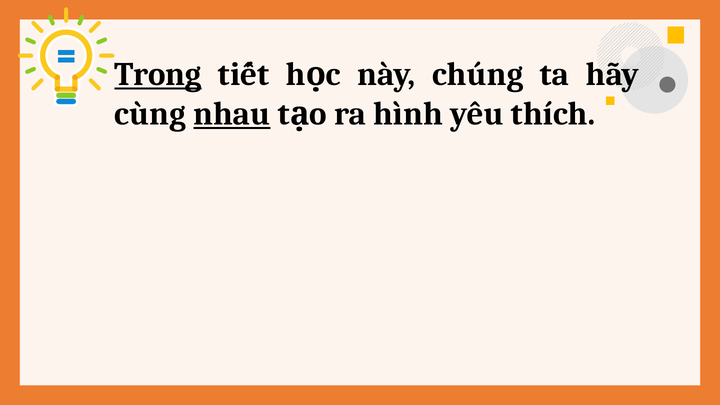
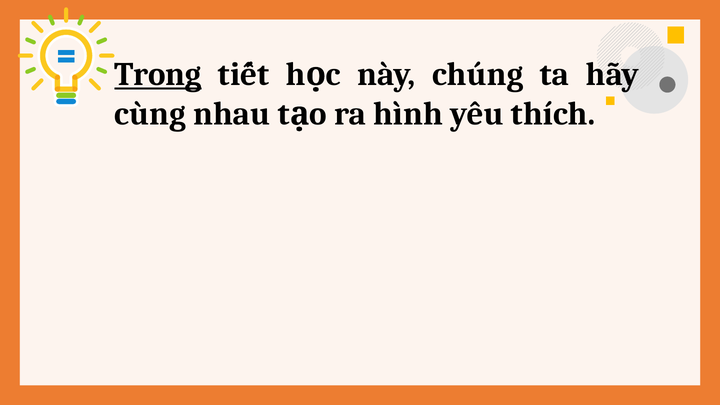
nhau underline: present -> none
